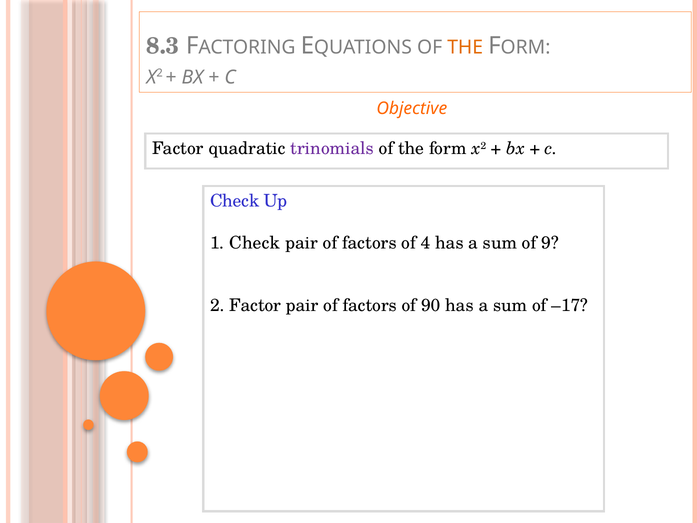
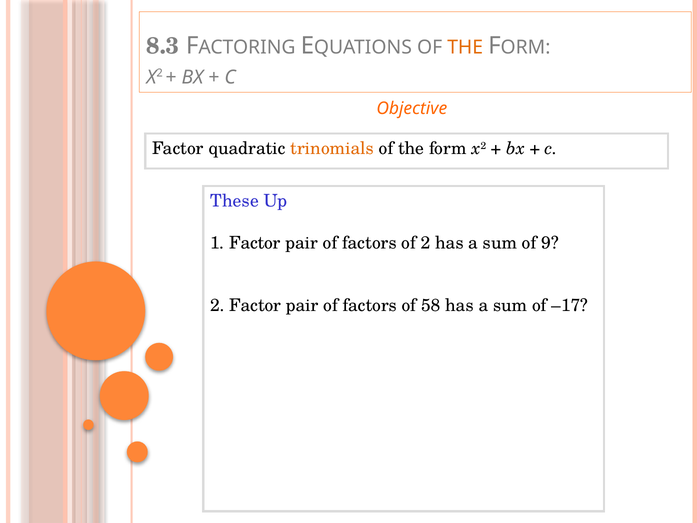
trinomials colour: purple -> orange
Check at (235, 201): Check -> These
1 Check: Check -> Factor
of 4: 4 -> 2
90: 90 -> 58
